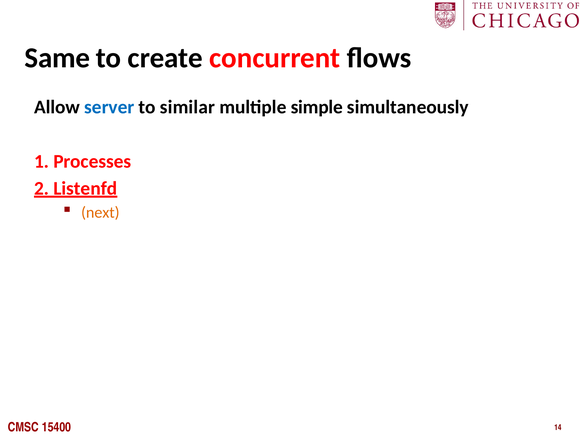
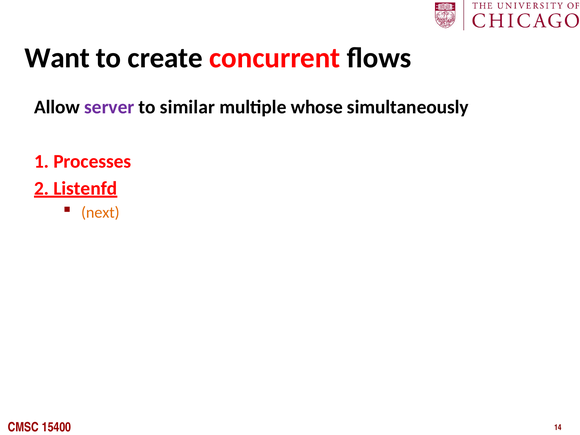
Same: Same -> Want
server colour: blue -> purple
simple: simple -> whose
